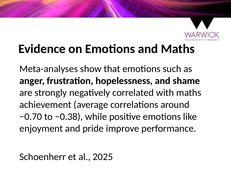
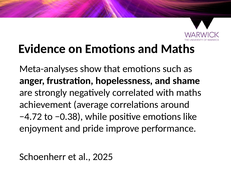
−0.70: −0.70 -> −4.72
